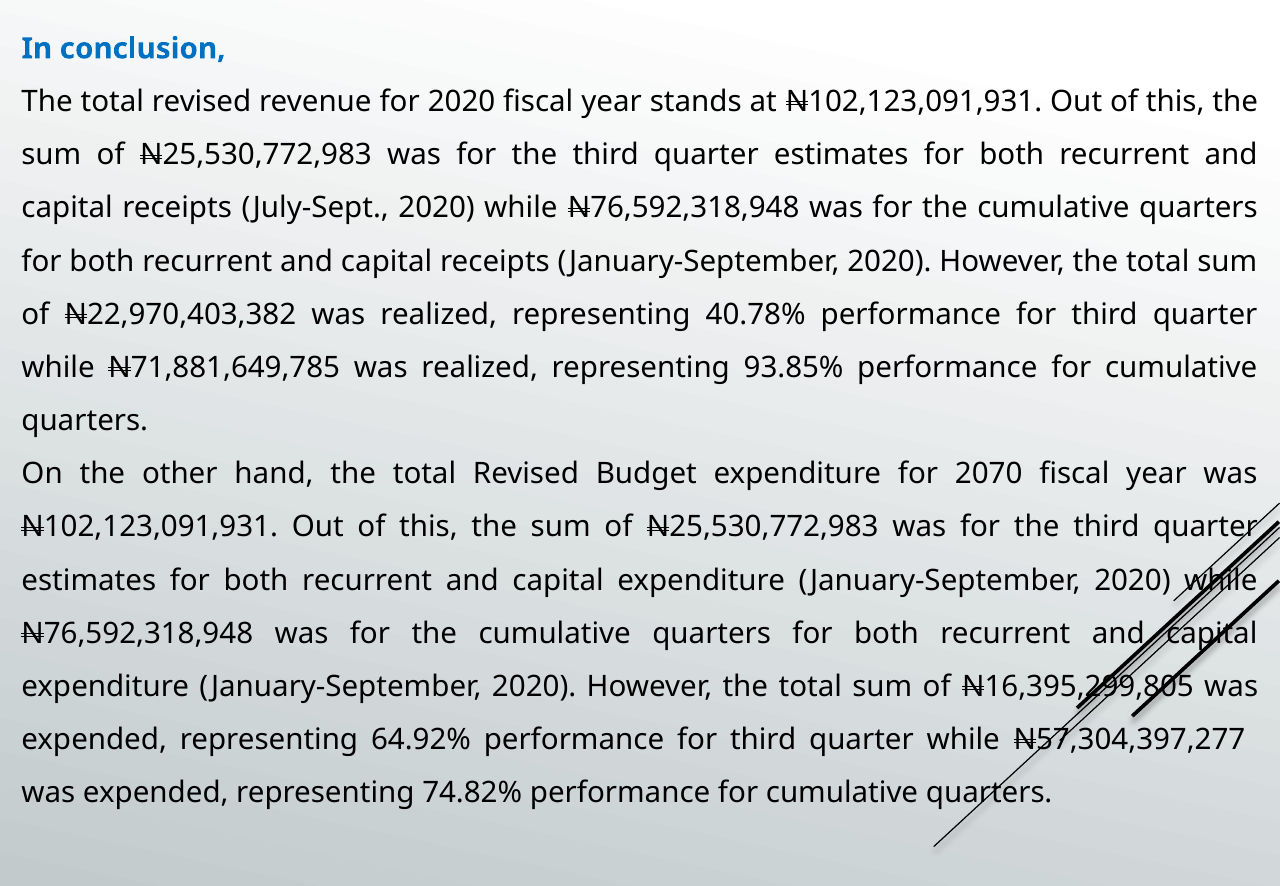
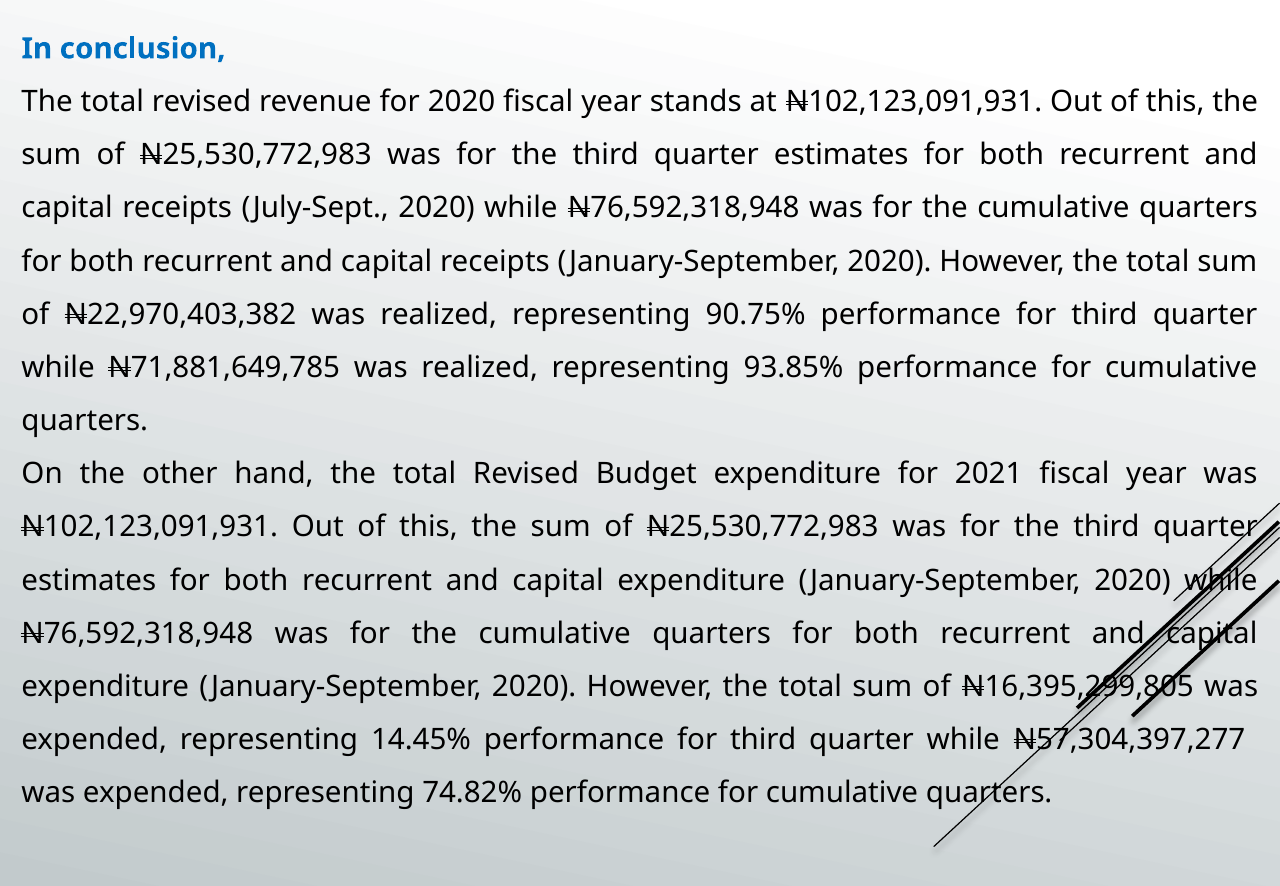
40.78%: 40.78% -> 90.75%
2070: 2070 -> 2021
64.92%: 64.92% -> 14.45%
